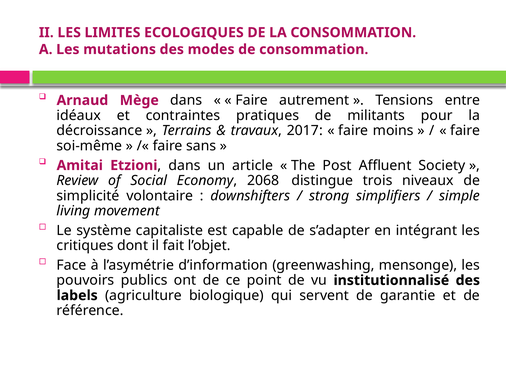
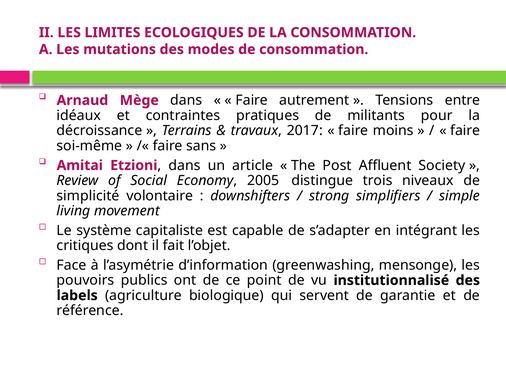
2068: 2068 -> 2005
